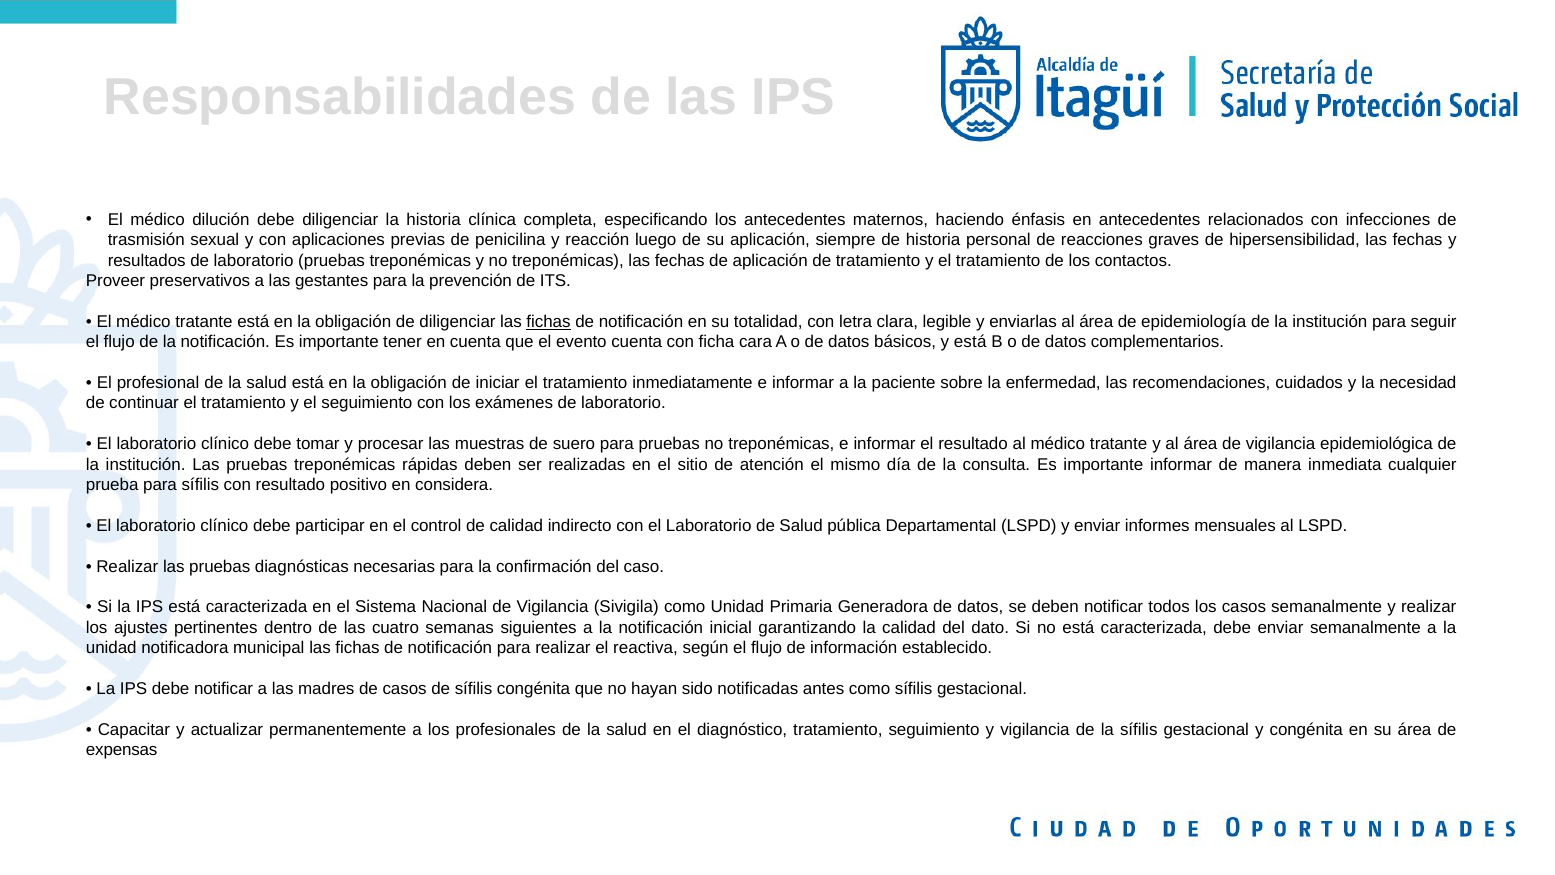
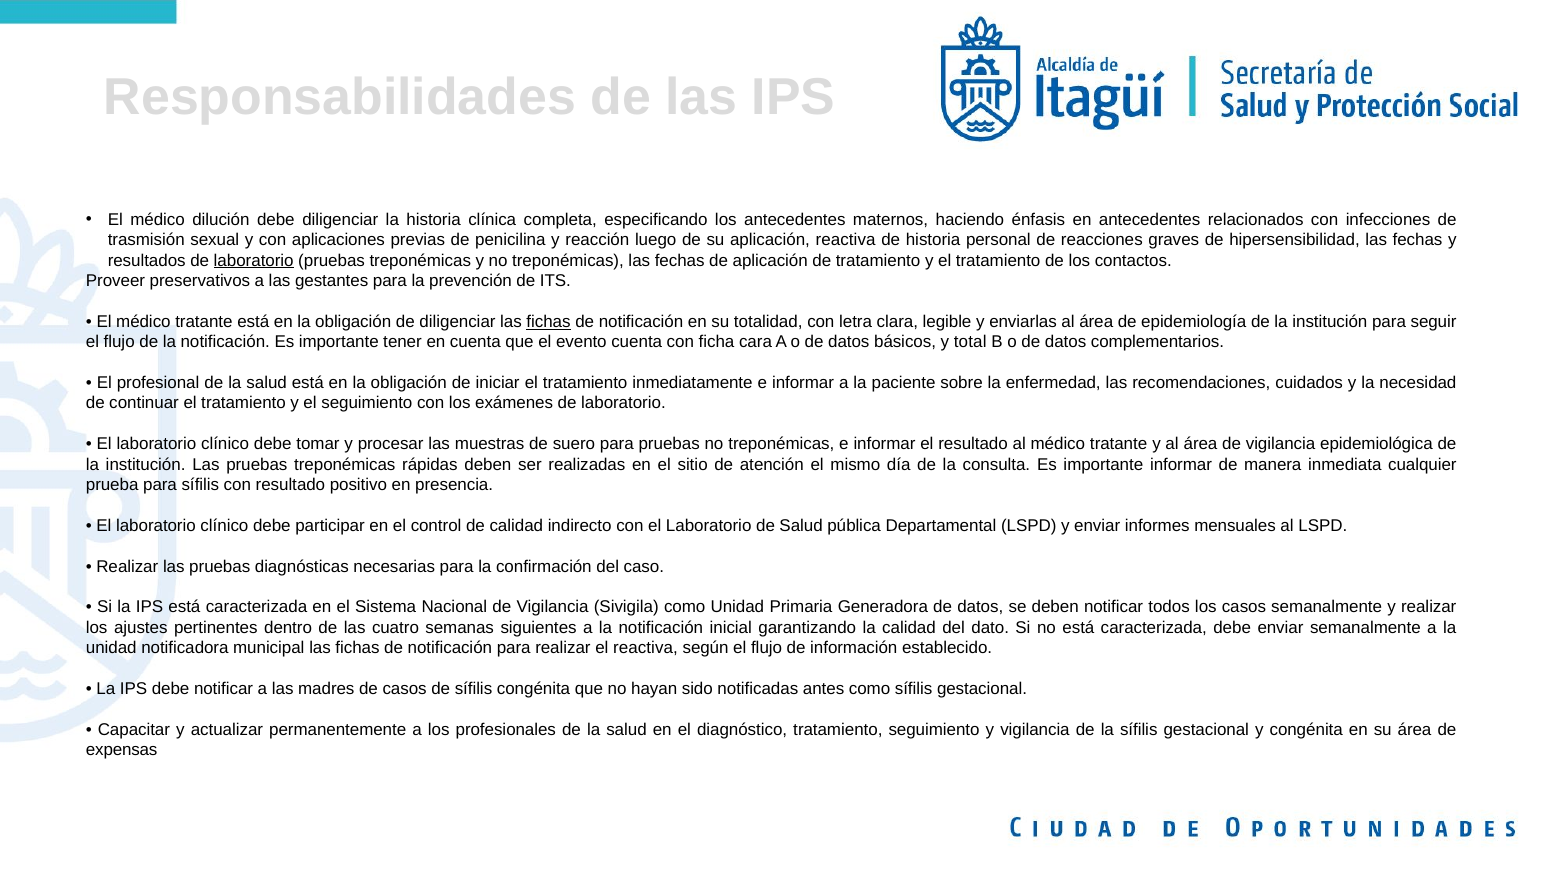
aplicación siempre: siempre -> reactiva
laboratorio at (254, 261) underline: none -> present
y está: está -> total
considera: considera -> presencia
